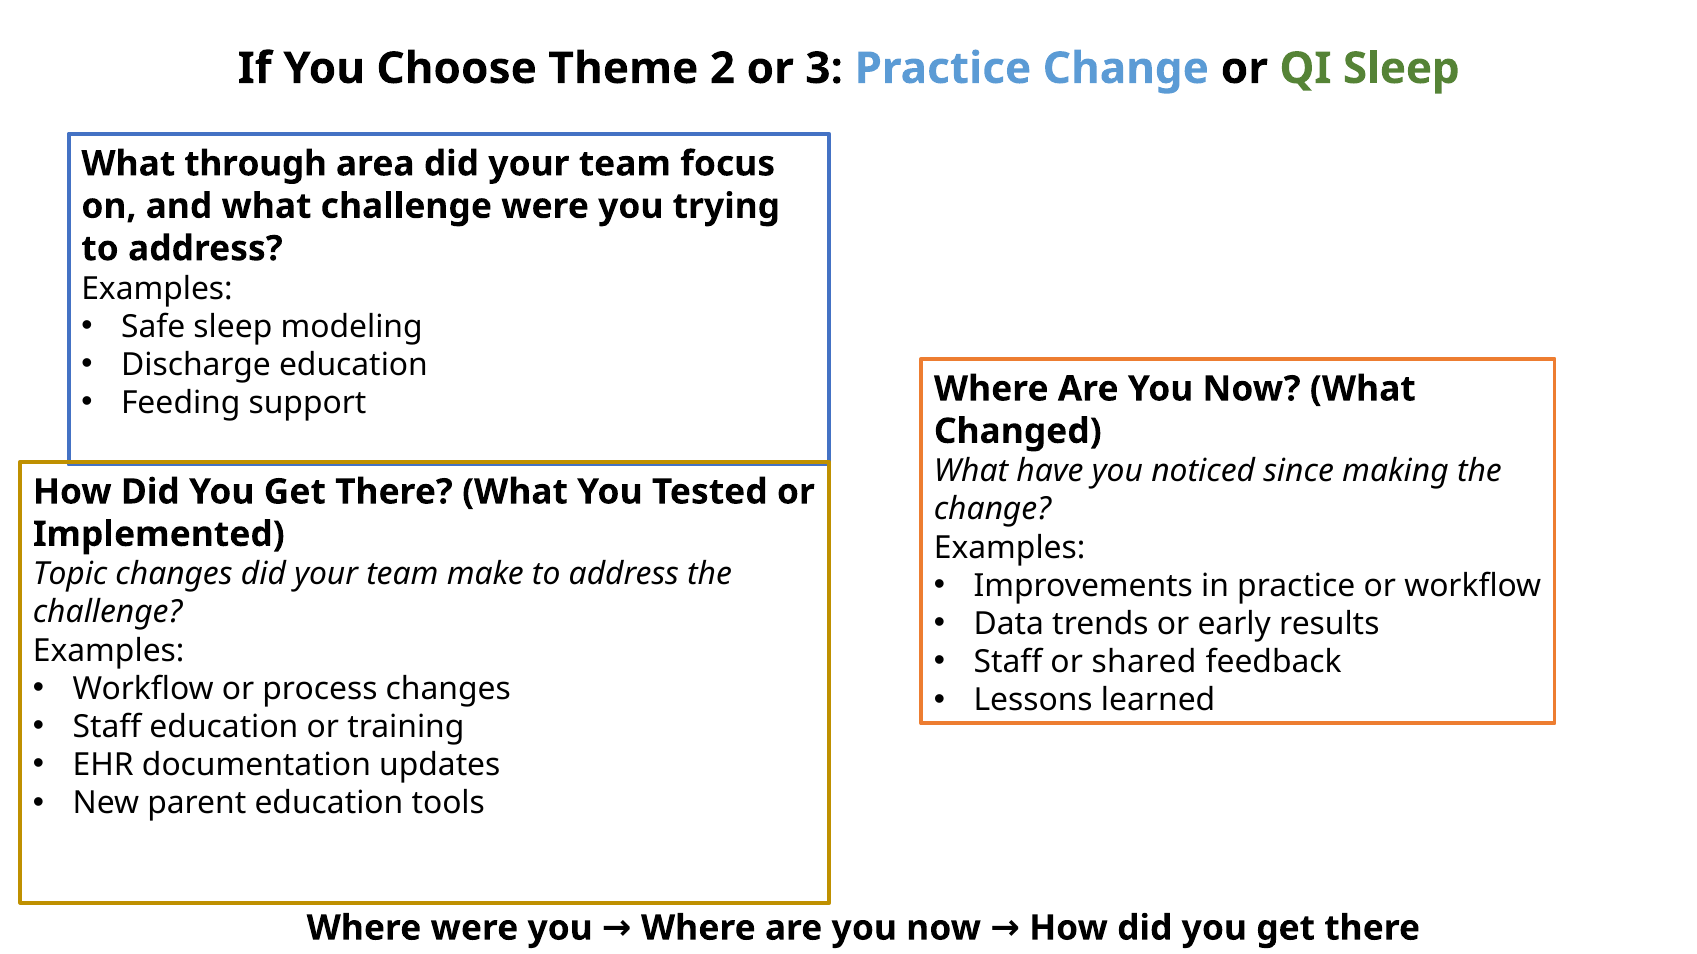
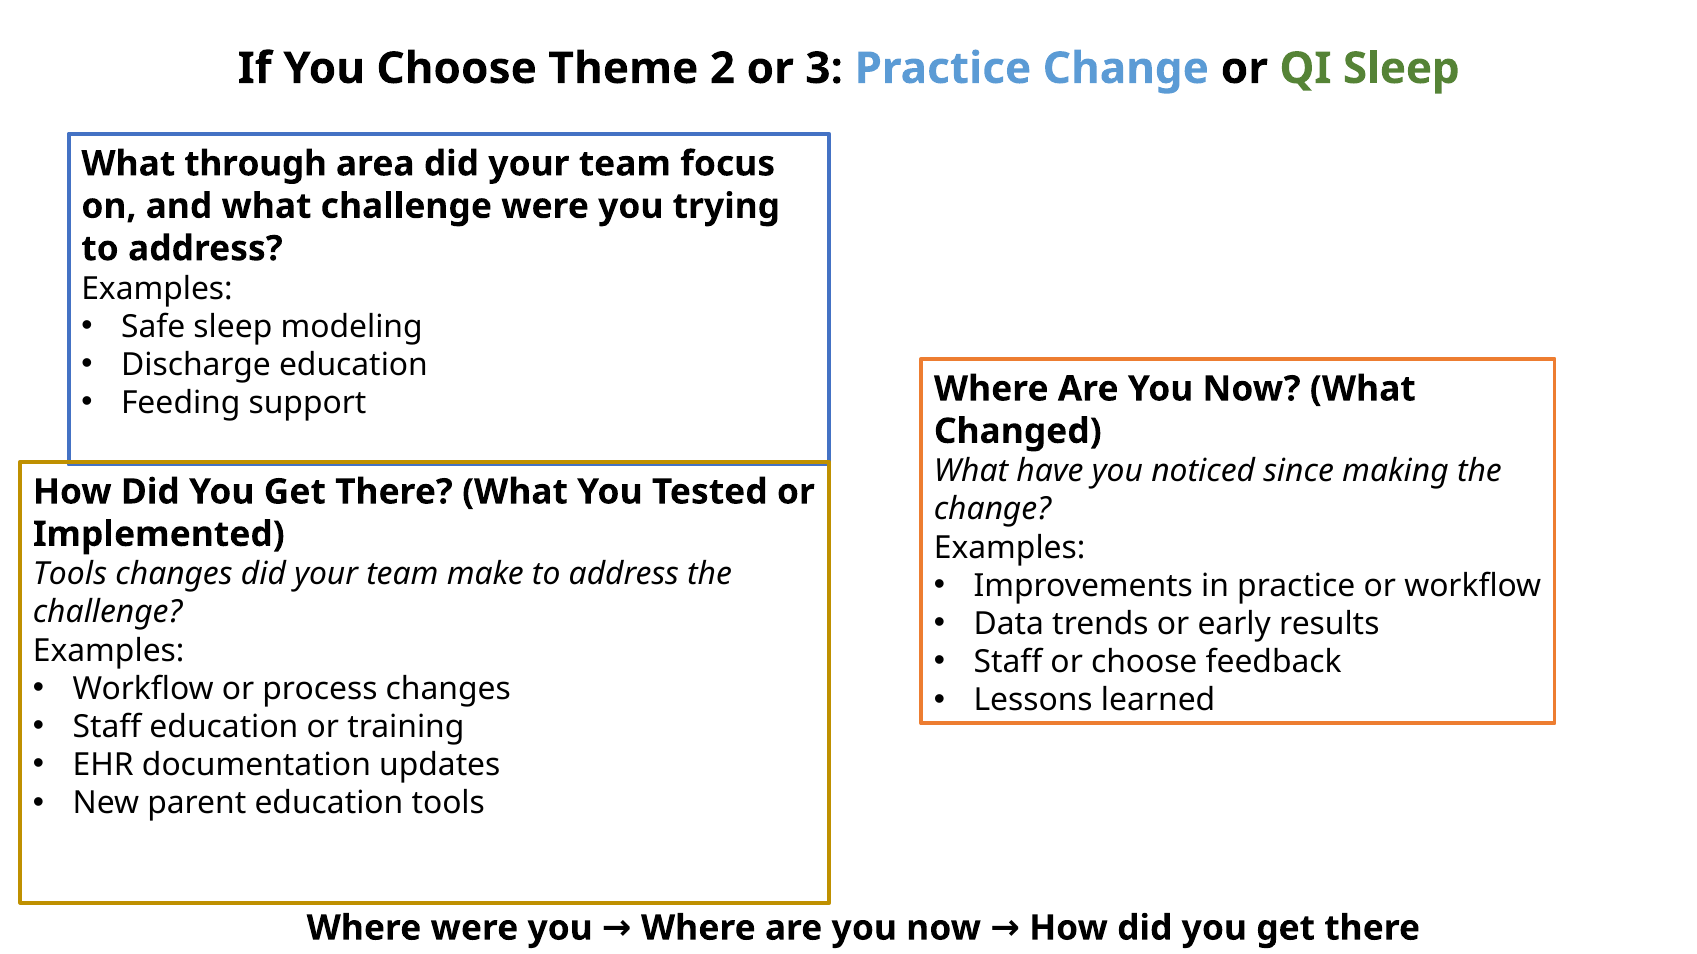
Topic at (70, 575): Topic -> Tools
or shared: shared -> choose
